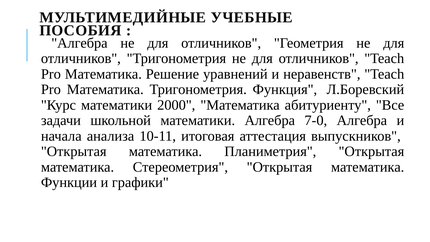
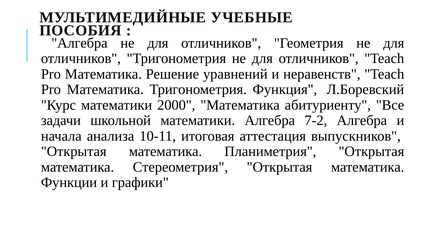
7-0: 7-0 -> 7-2
